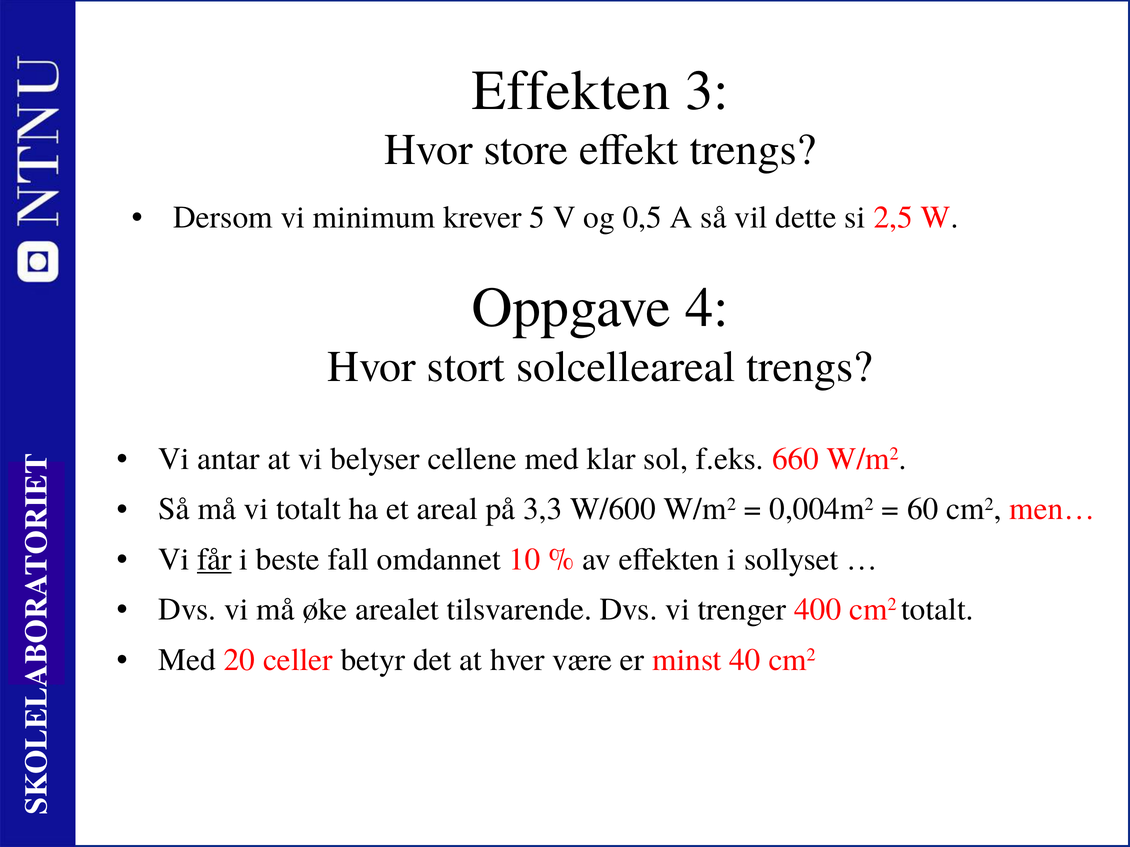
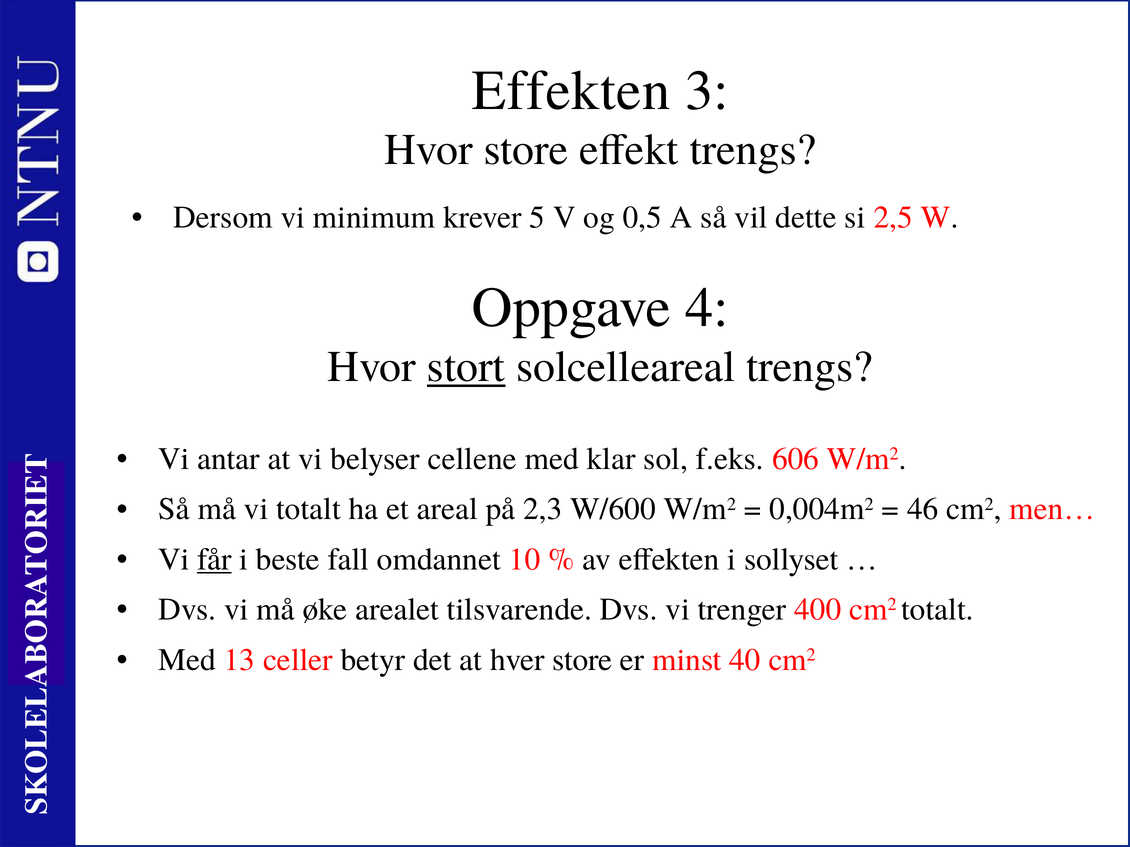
stort underline: none -> present
660: 660 -> 606
3,3: 3,3 -> 2,3
60: 60 -> 46
20: 20 -> 13
hver være: være -> store
